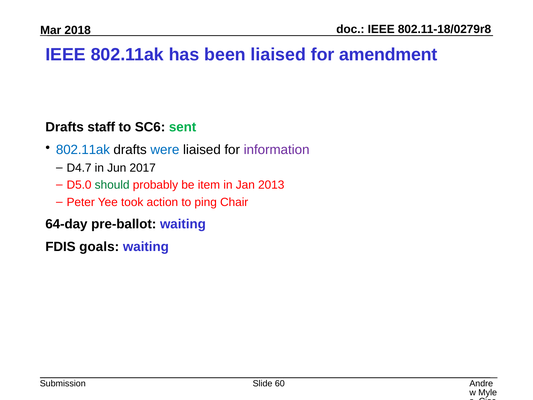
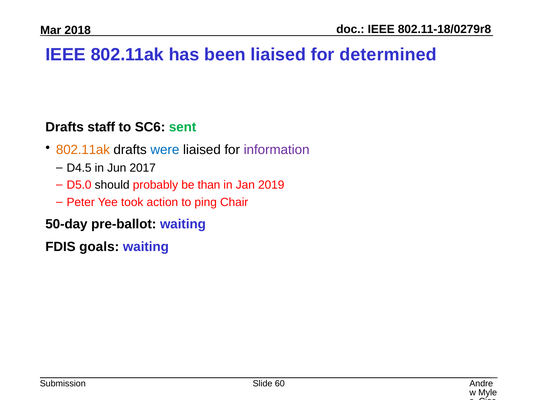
amendment: amendment -> determined
802.11ak at (83, 150) colour: blue -> orange
D4.7: D4.7 -> D4.5
should colour: green -> black
item: item -> than
2013: 2013 -> 2019
64-day: 64-day -> 50-day
